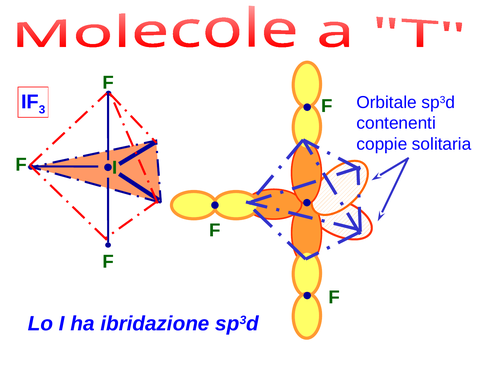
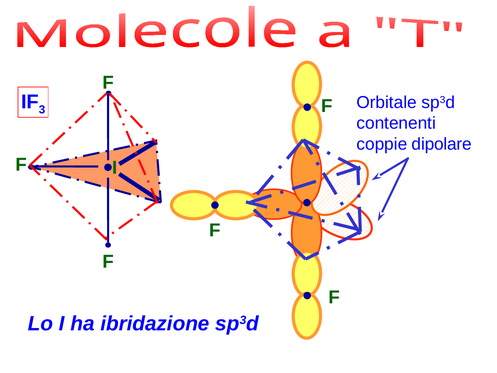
solitaria: solitaria -> dipolare
